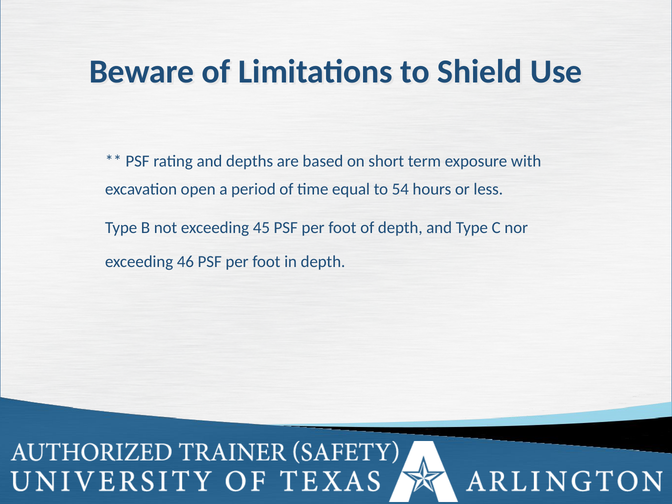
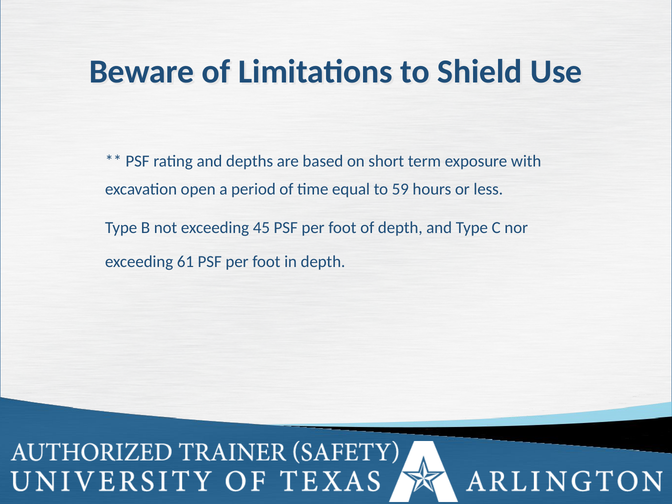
54: 54 -> 59
46: 46 -> 61
